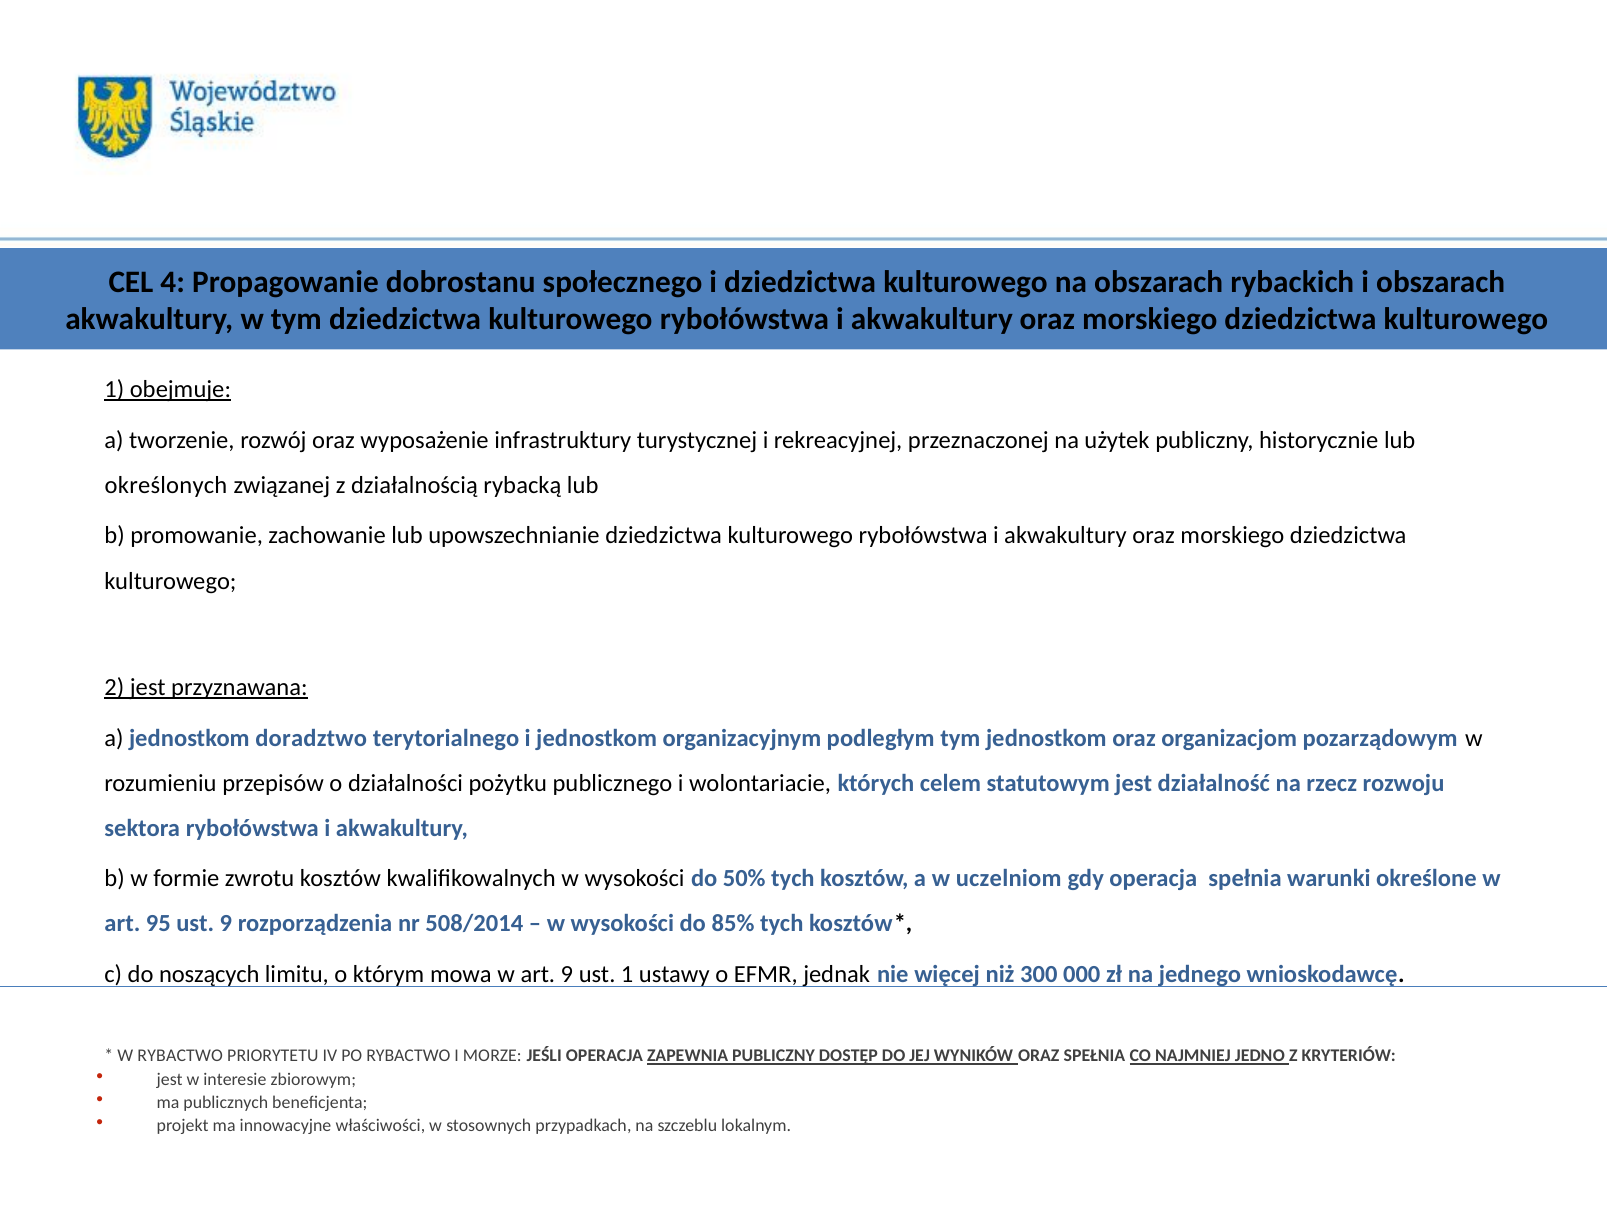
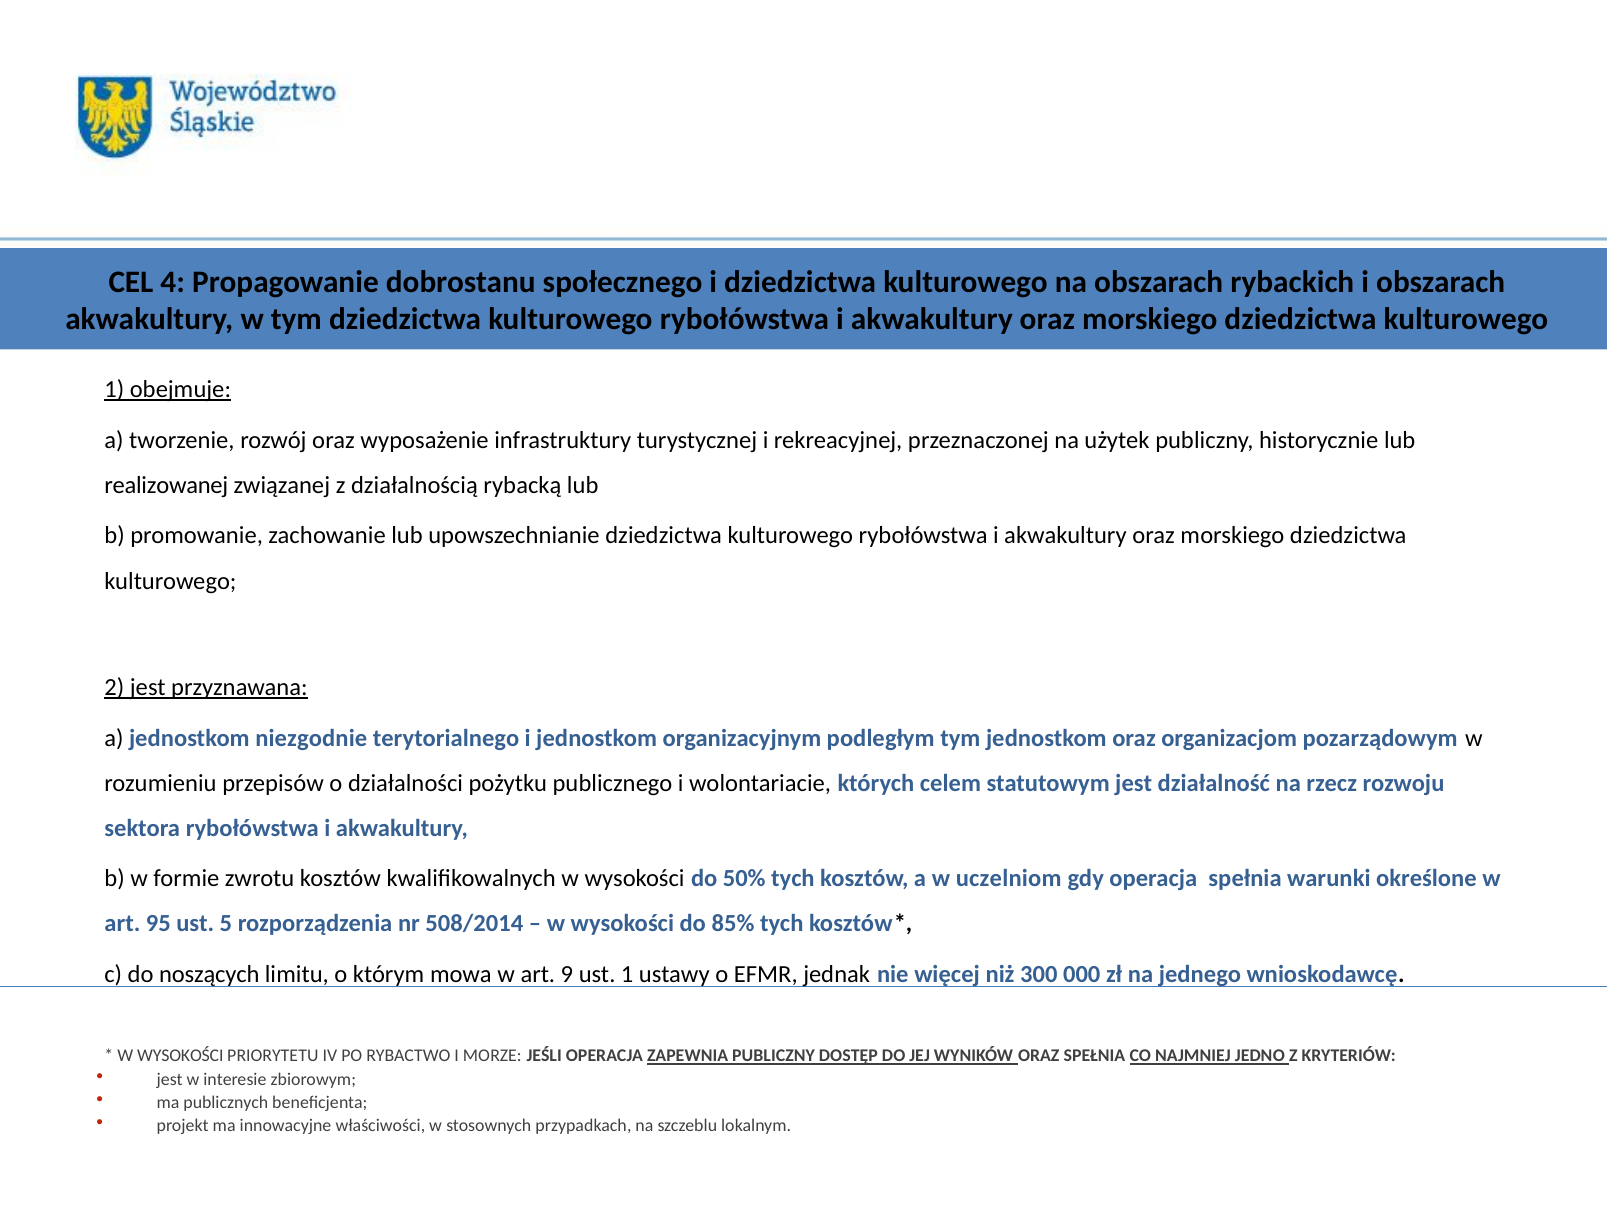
określonych: określonych -> realizowanej
doradztwo: doradztwo -> niezgodnie
ust 9: 9 -> 5
RYBACTWO at (180, 1056): RYBACTWO -> WYSOKOŚCI
